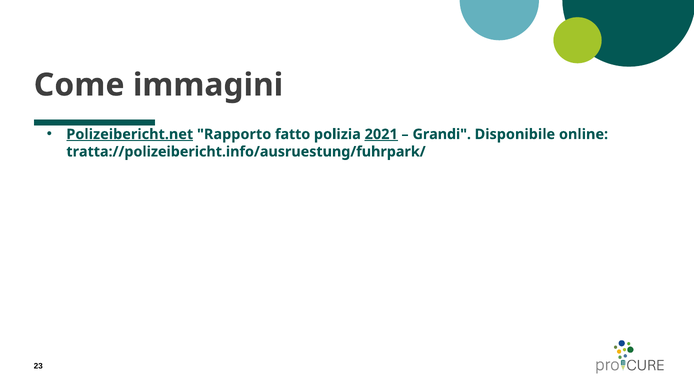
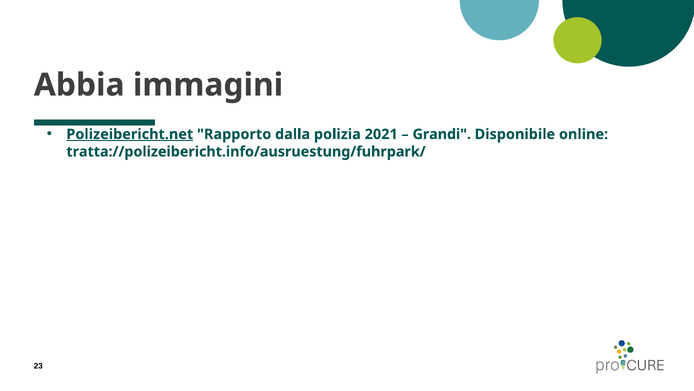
Come: Come -> Abbia
fatto: fatto -> dalla
2021 underline: present -> none
